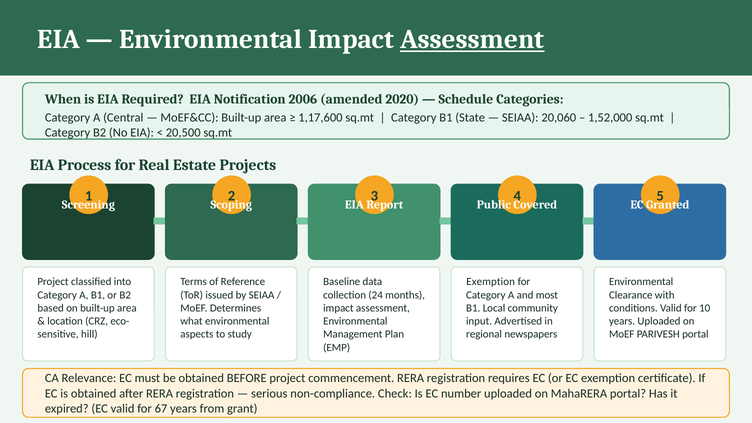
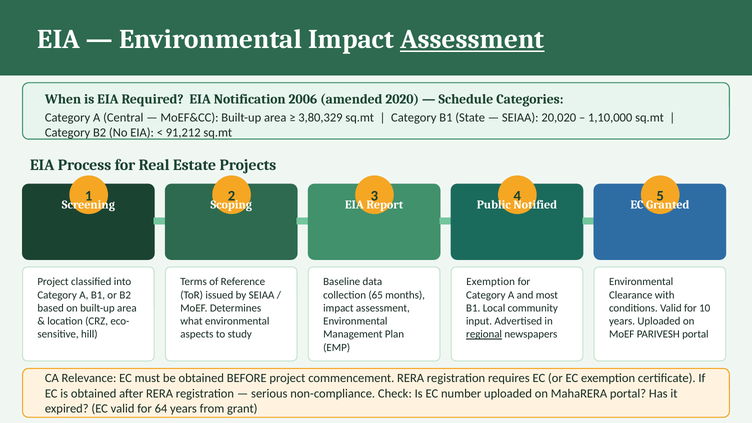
1,17,600: 1,17,600 -> 3,80,329
20,060: 20,060 -> 20,020
1,52,000: 1,52,000 -> 1,10,000
20,500: 20,500 -> 91,212
Covered: Covered -> Notified
24: 24 -> 65
regional underline: none -> present
67: 67 -> 64
